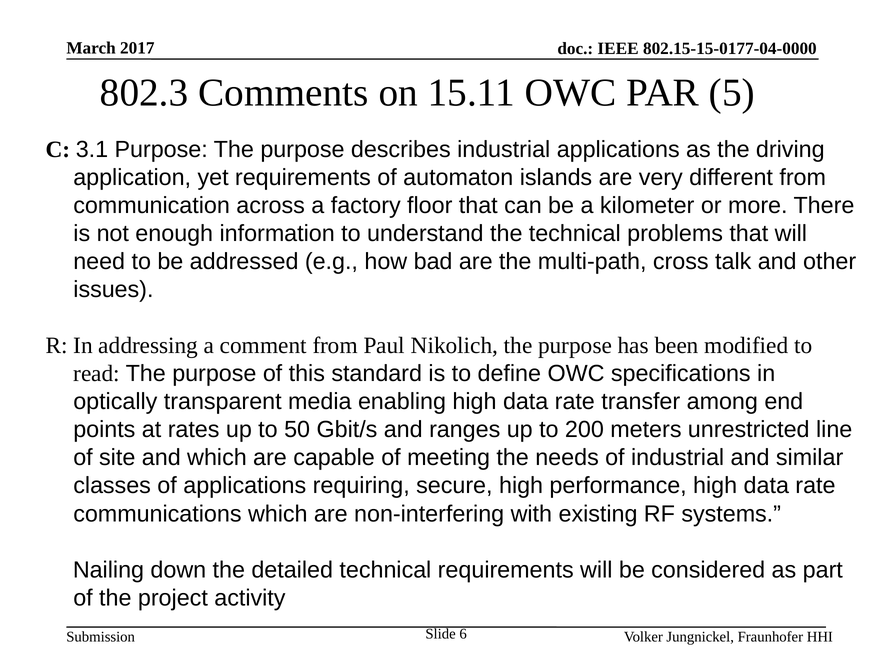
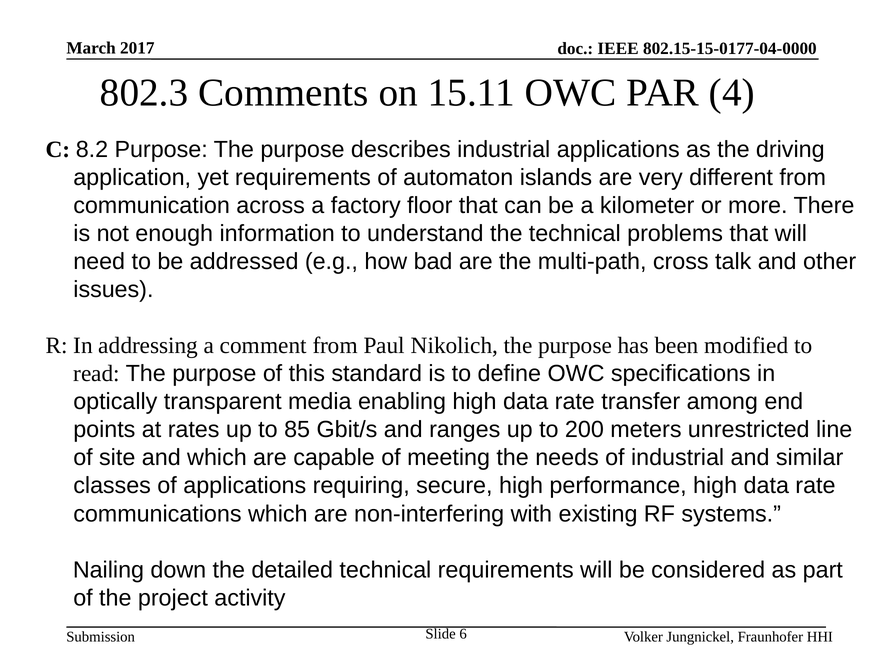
5: 5 -> 4
3.1: 3.1 -> 8.2
50: 50 -> 85
